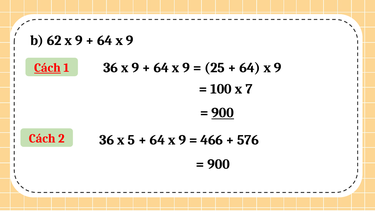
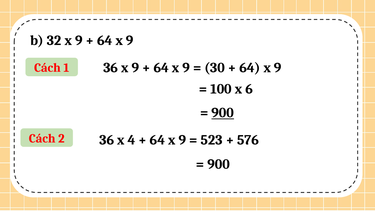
62: 62 -> 32
Cách at (47, 68) underline: present -> none
25: 25 -> 30
7: 7 -> 6
5: 5 -> 4
466: 466 -> 523
